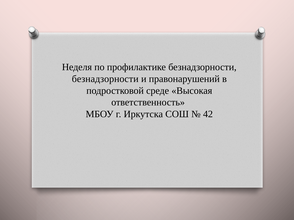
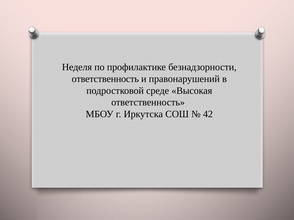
безнадзорности at (105, 79): безнадзорности -> ответственность
